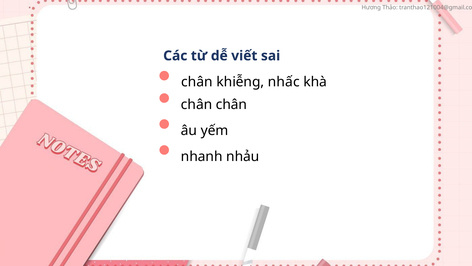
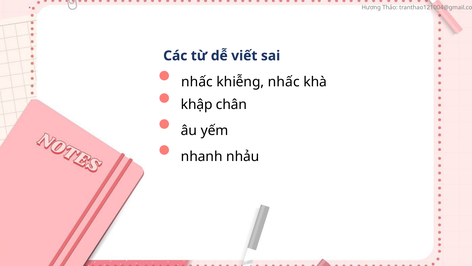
chân at (197, 82): chân -> nhấc
chân at (197, 104): chân -> khập
